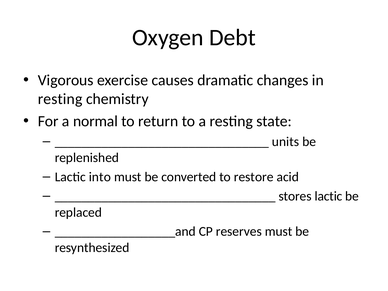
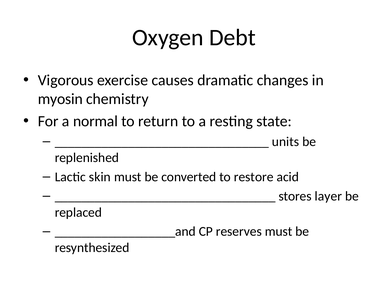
resting at (60, 99): resting -> myosin
into: into -> skin
stores lactic: lactic -> layer
